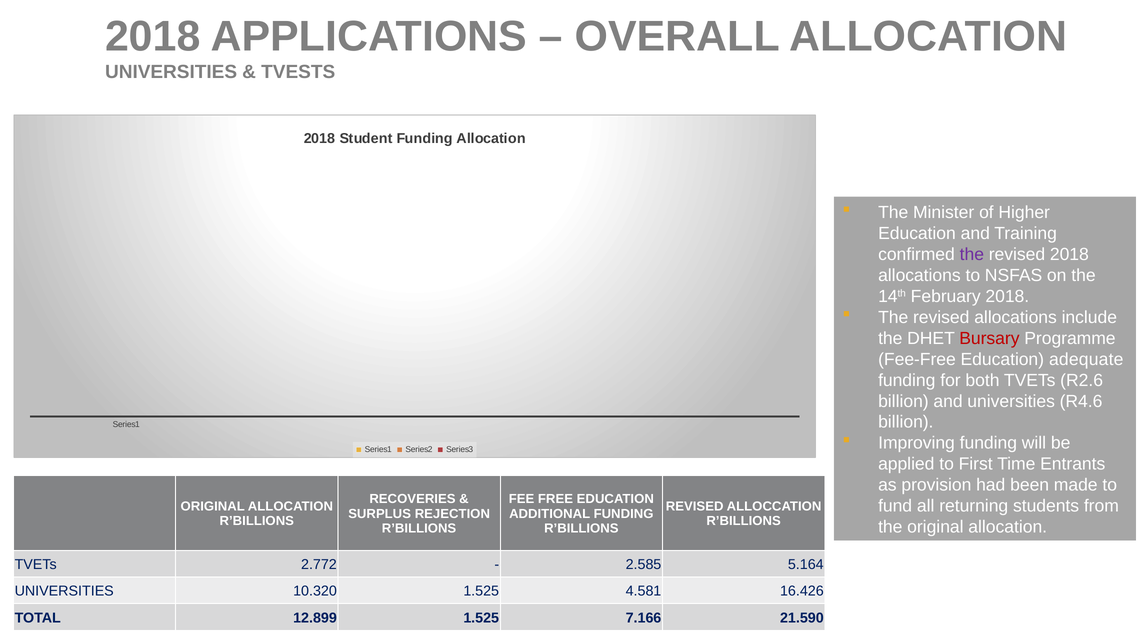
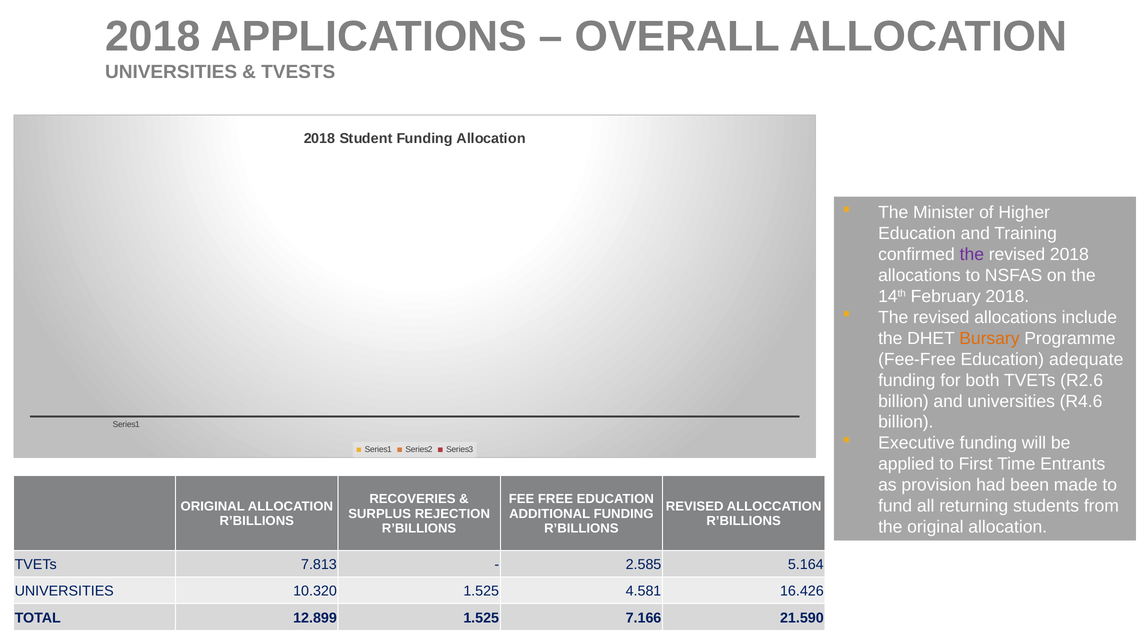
Bursary colour: red -> orange
Improving: Improving -> Executive
2.772: 2.772 -> 7.813
